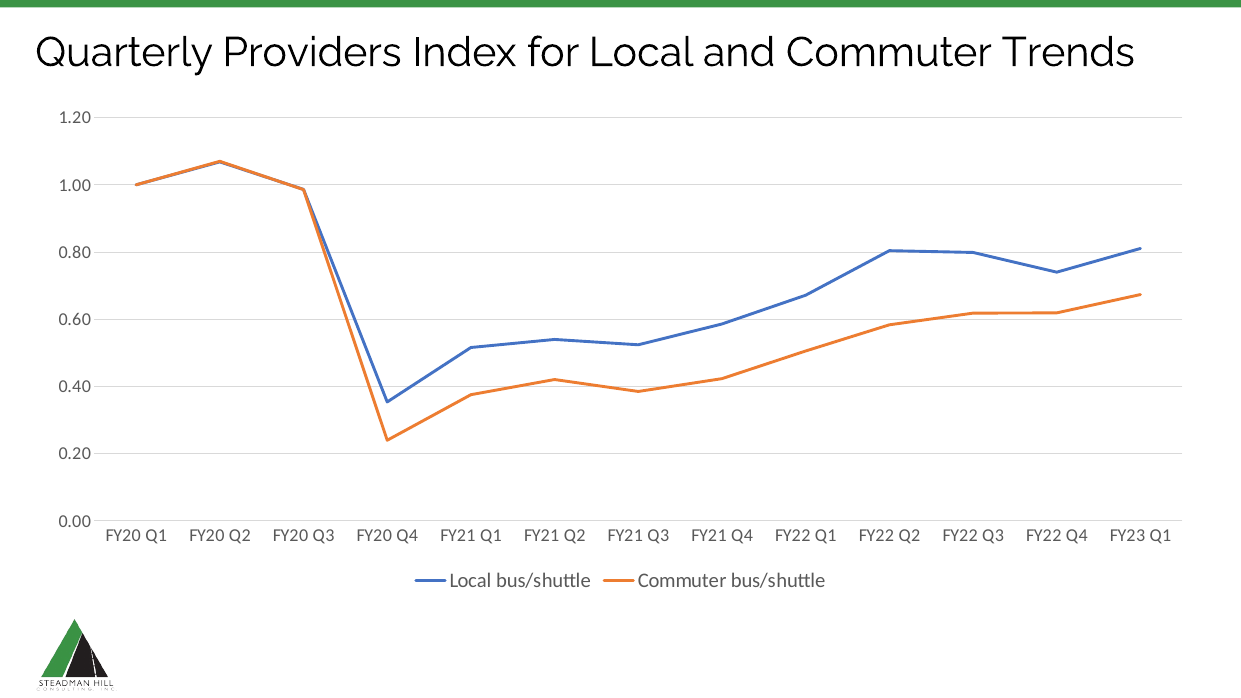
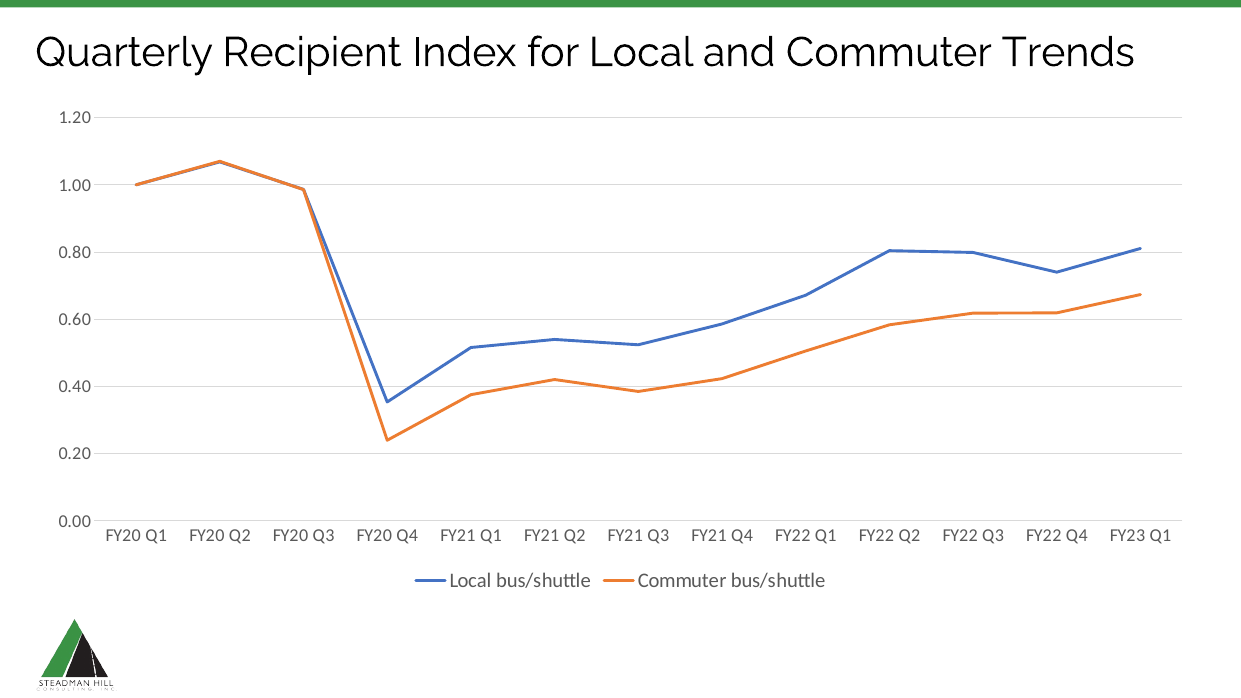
Providers: Providers -> Recipient
